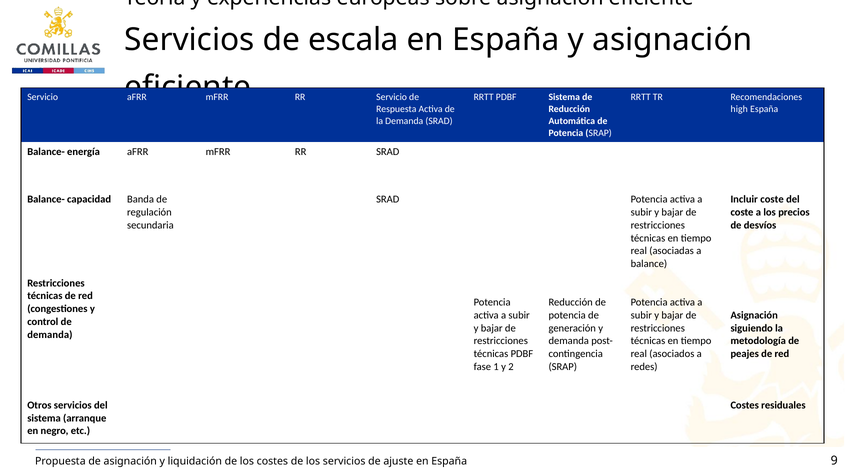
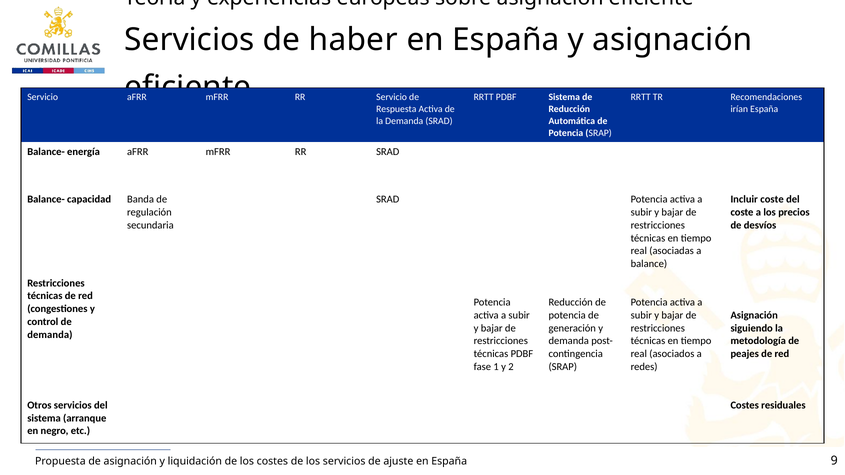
escala: escala -> haber
high: high -> irían
